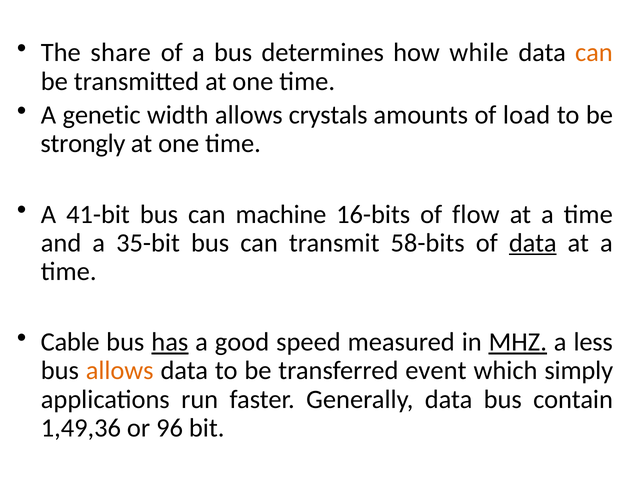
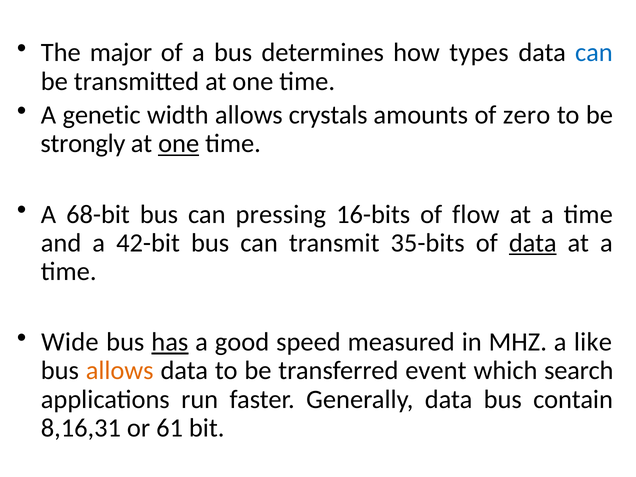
share: share -> major
while: while -> types
can at (594, 53) colour: orange -> blue
load: load -> zero
one at (179, 144) underline: none -> present
41-bit: 41-bit -> 68-bit
machine: machine -> pressing
35-bit: 35-bit -> 42-bit
58-bits: 58-bits -> 35-bits
Cable: Cable -> Wide
MHZ underline: present -> none
less: less -> like
simply: simply -> search
1,49,36: 1,49,36 -> 8,16,31
96: 96 -> 61
